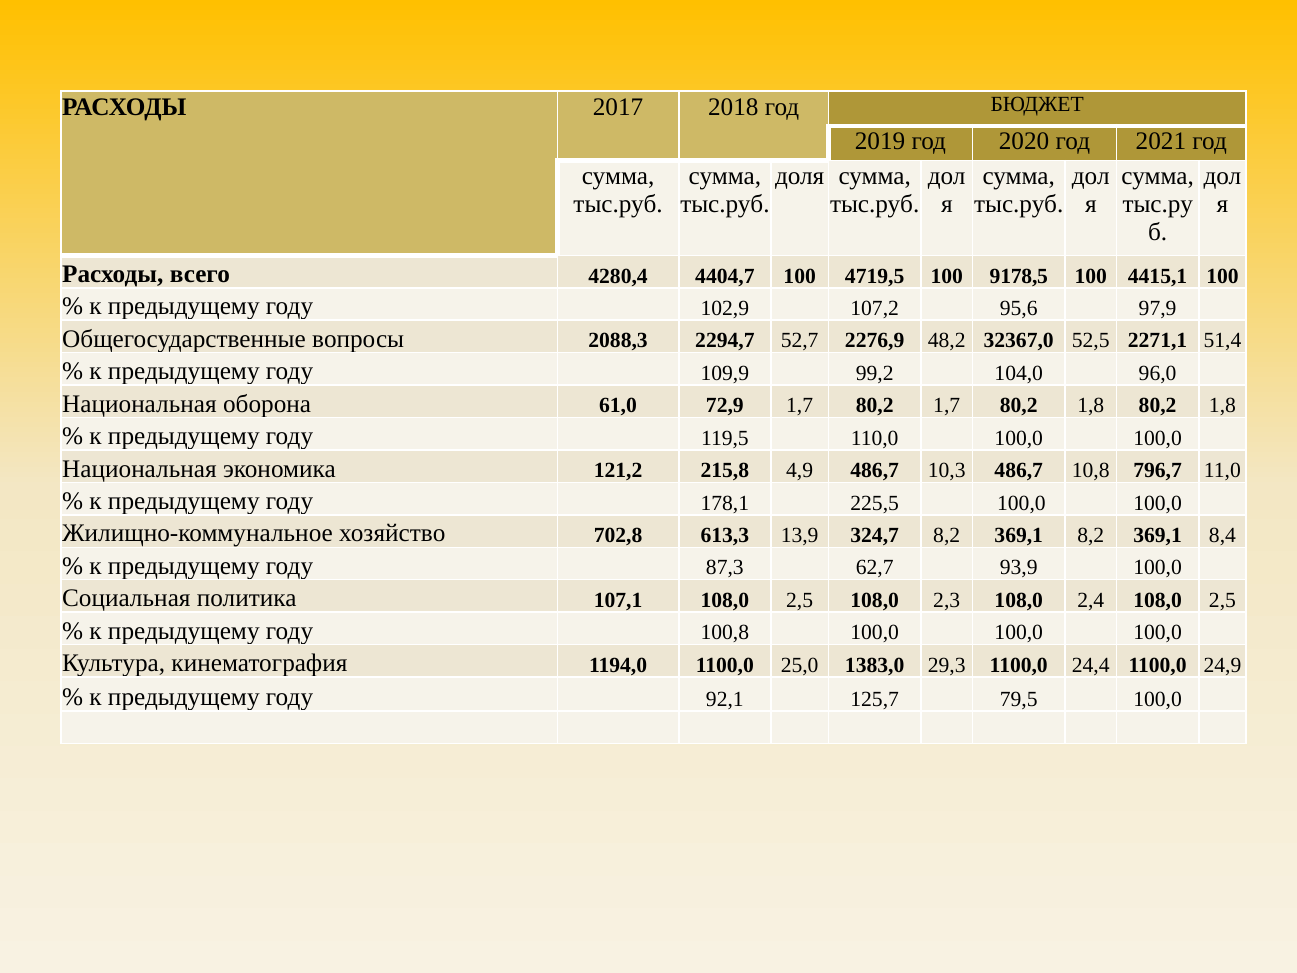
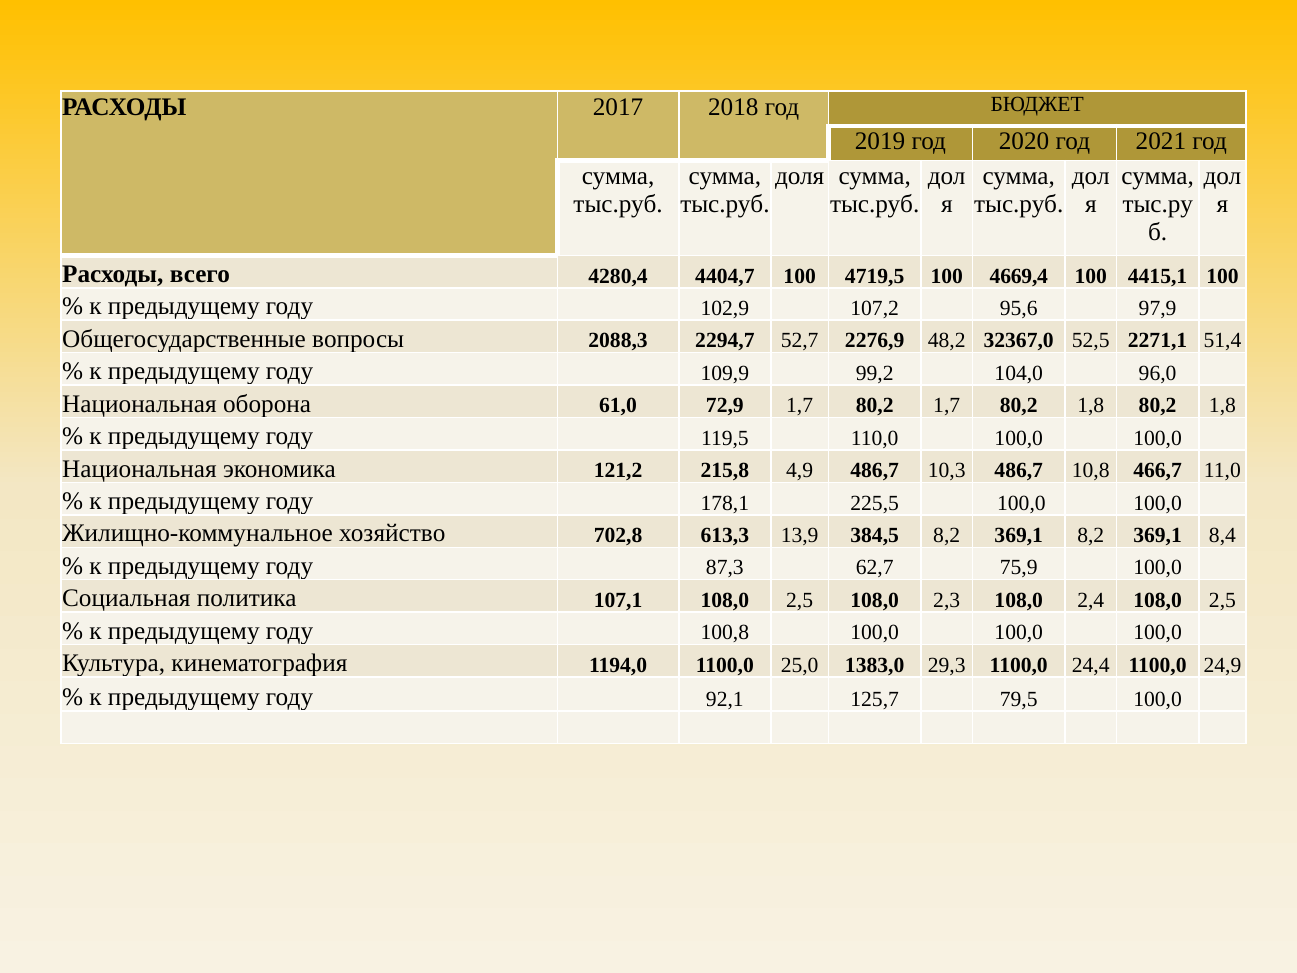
9178,5: 9178,5 -> 4669,4
796,7: 796,7 -> 466,7
324,7: 324,7 -> 384,5
93,9: 93,9 -> 75,9
